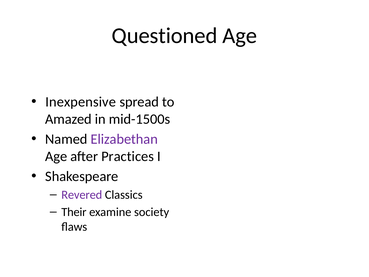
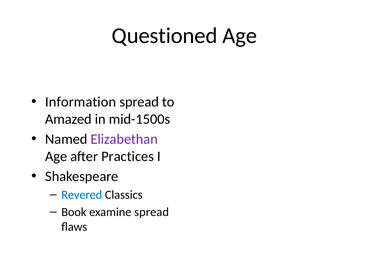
Inexpensive: Inexpensive -> Information
Revered colour: purple -> blue
Their: Their -> Book
examine society: society -> spread
